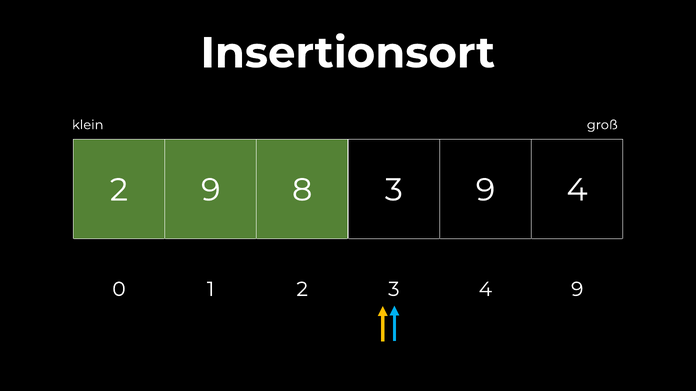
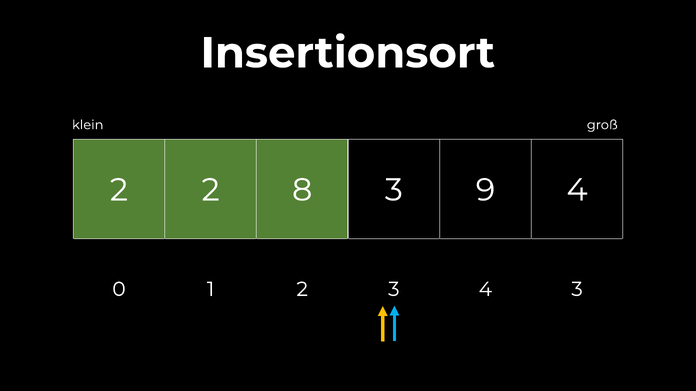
2 9: 9 -> 2
4 9: 9 -> 3
